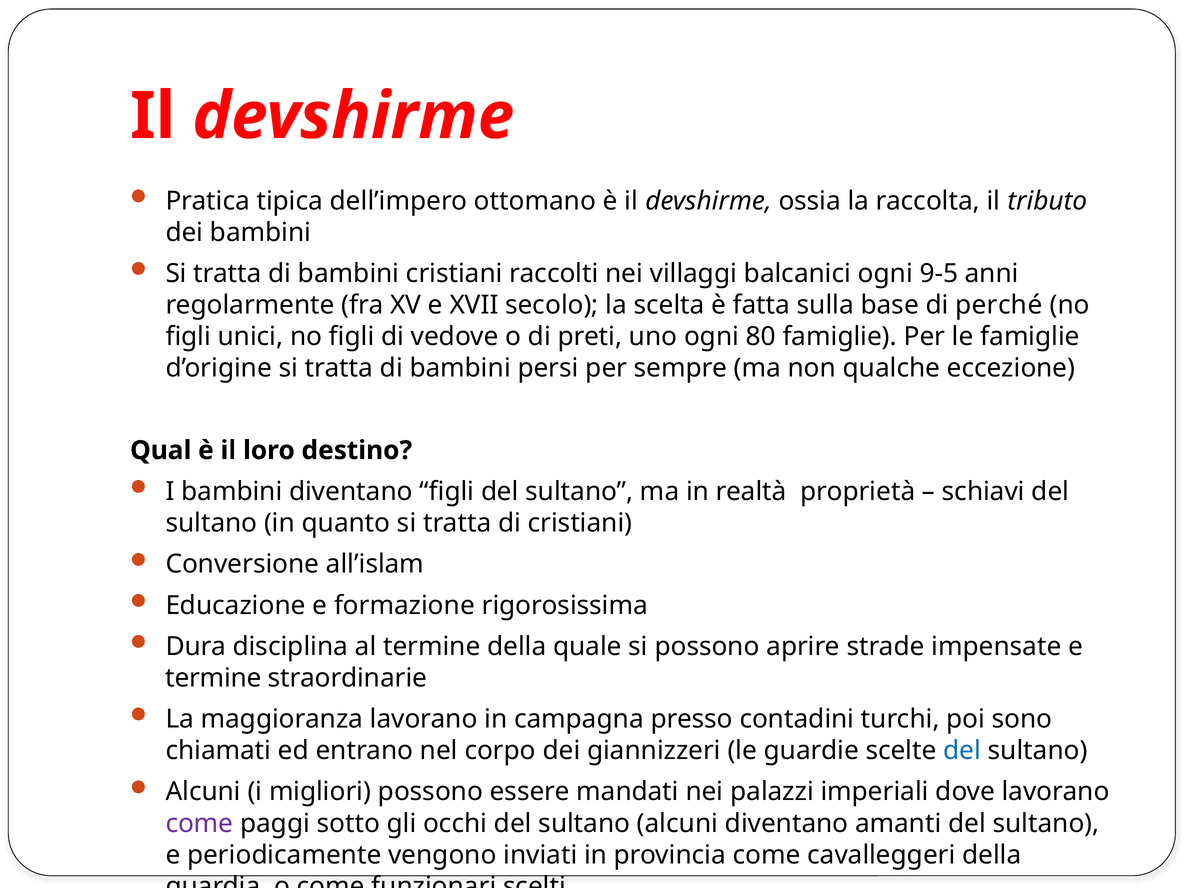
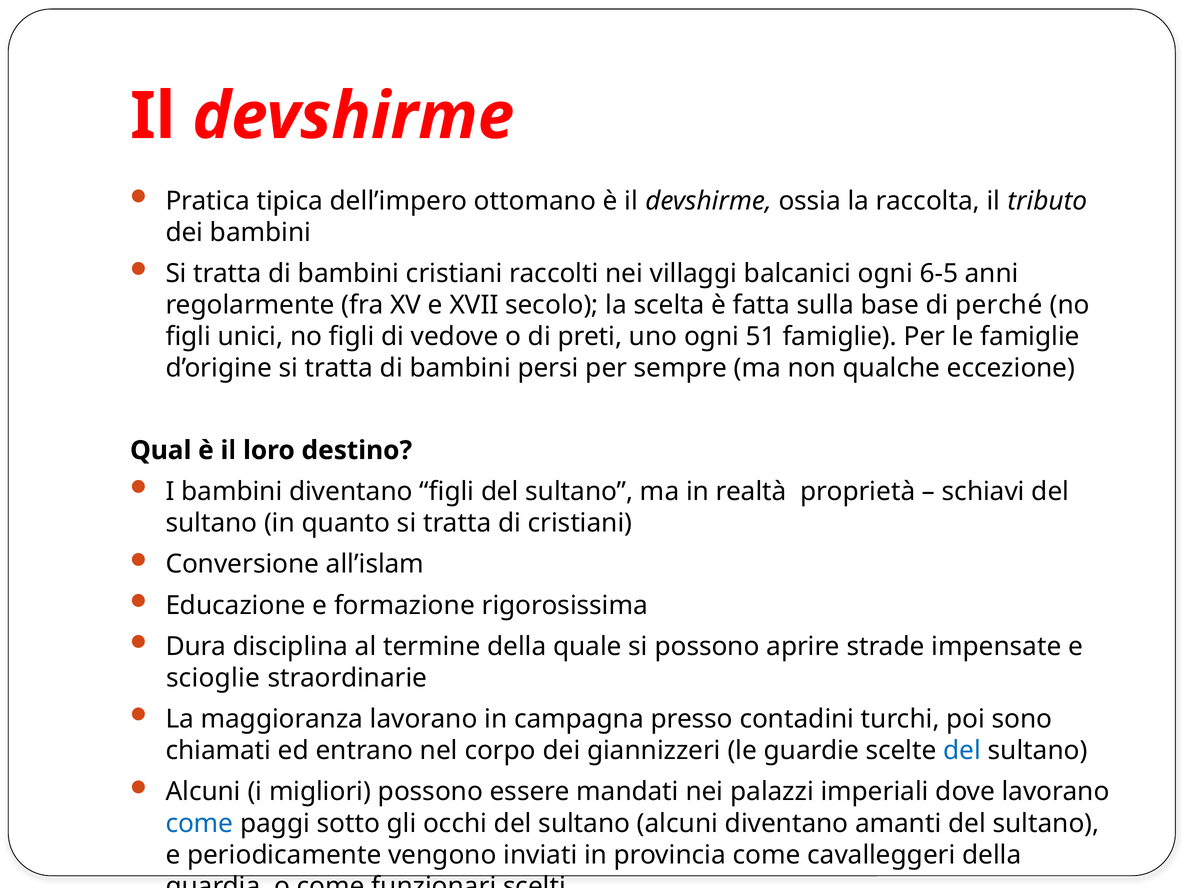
9-5: 9-5 -> 6-5
80: 80 -> 51
termine at (213, 678): termine -> scioglie
come at (199, 823) colour: purple -> blue
